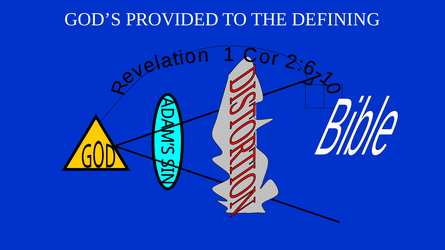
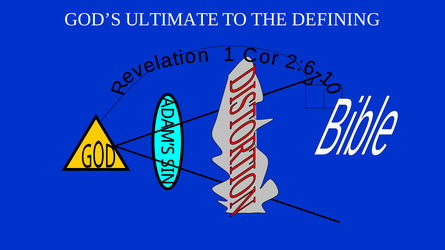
PROVIDED: PROVIDED -> ULTIMATE
